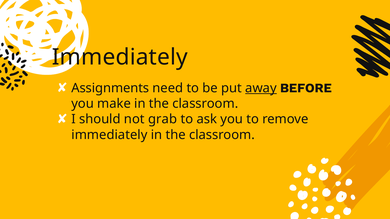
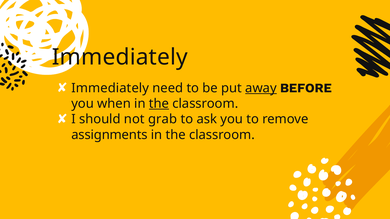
Assignments at (110, 88): Assignments -> Immediately
make: make -> when
the at (159, 104) underline: none -> present
immediately at (109, 135): immediately -> assignments
